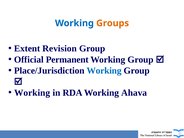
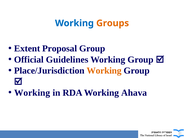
Revision: Revision -> Proposal
Permanent: Permanent -> Guidelines
Working at (104, 71) colour: blue -> orange
